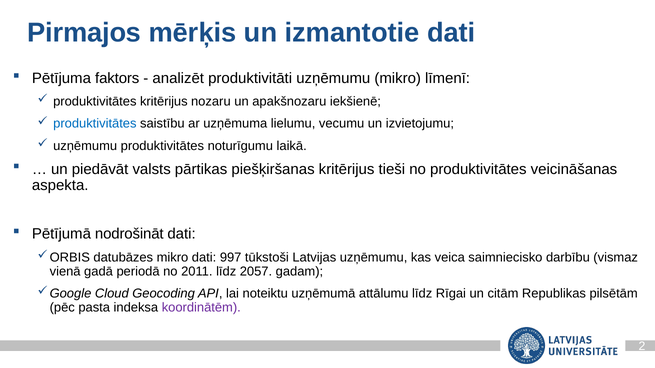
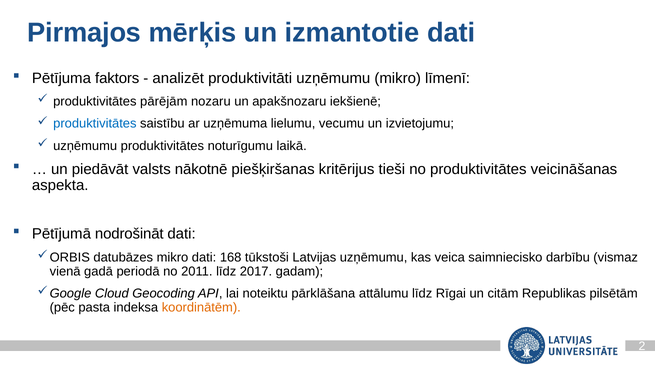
produktivitātes kritērijus: kritērijus -> pārējām
pārtikas: pārtikas -> nākotnē
997: 997 -> 168
2057: 2057 -> 2017
uzņēmumā: uzņēmumā -> pārklāšana
koordinātēm colour: purple -> orange
